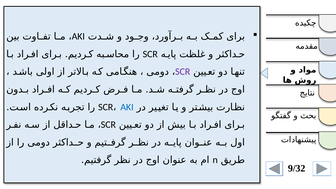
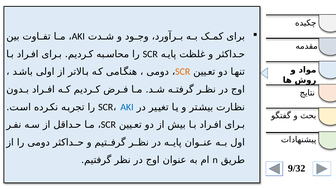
SCR at (183, 72) colour: purple -> orange
